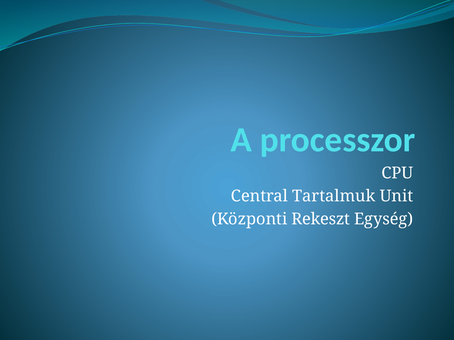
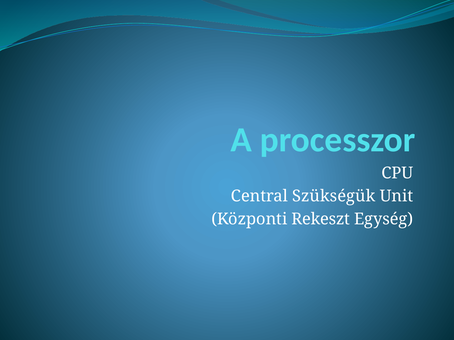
Tartalmuk: Tartalmuk -> Szükségük
